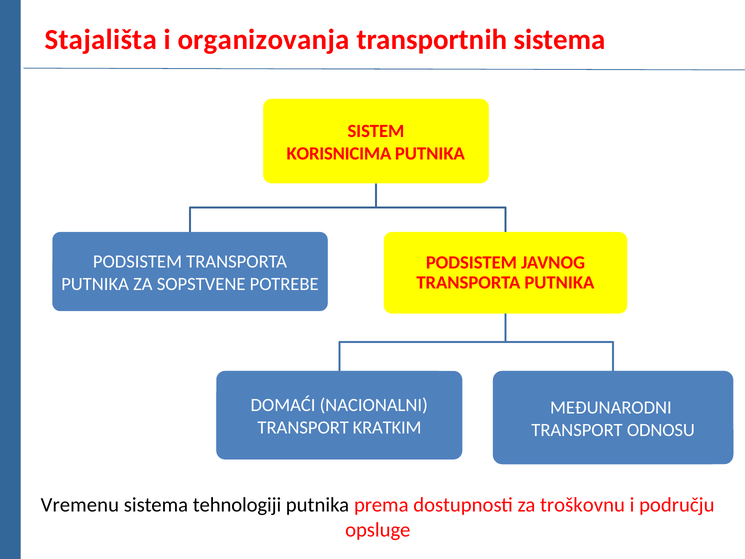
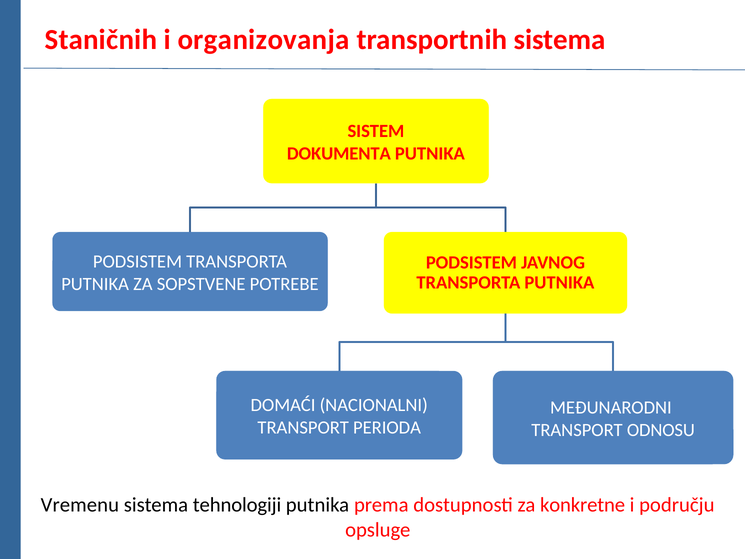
Stajališta: Stajališta -> Staničnih
KORISNICIMA: KORISNICIMA -> DOKUMENTA
KRATKIM: KRATKIM -> PERIODA
troškovnu: troškovnu -> konkretne
